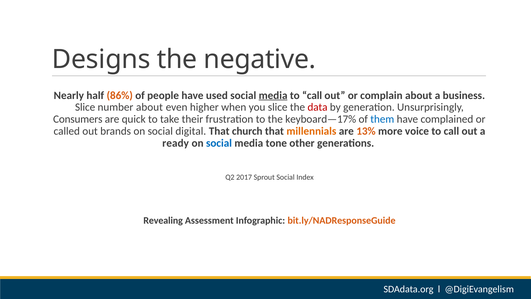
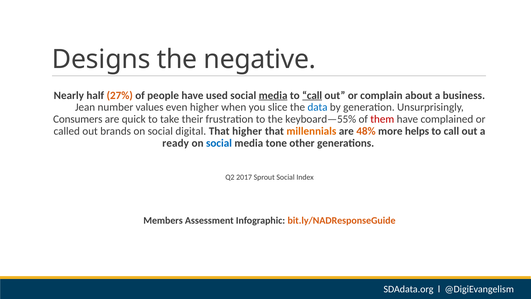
86%: 86% -> 27%
call at (312, 95) underline: none -> present
Slice at (85, 107): Slice -> Jean
number about: about -> values
data colour: red -> blue
keyboard—17%: keyboard—17% -> keyboard—55%
them colour: blue -> red
That church: church -> higher
13%: 13% -> 48%
voice: voice -> helps
Revealing: Revealing -> Members
